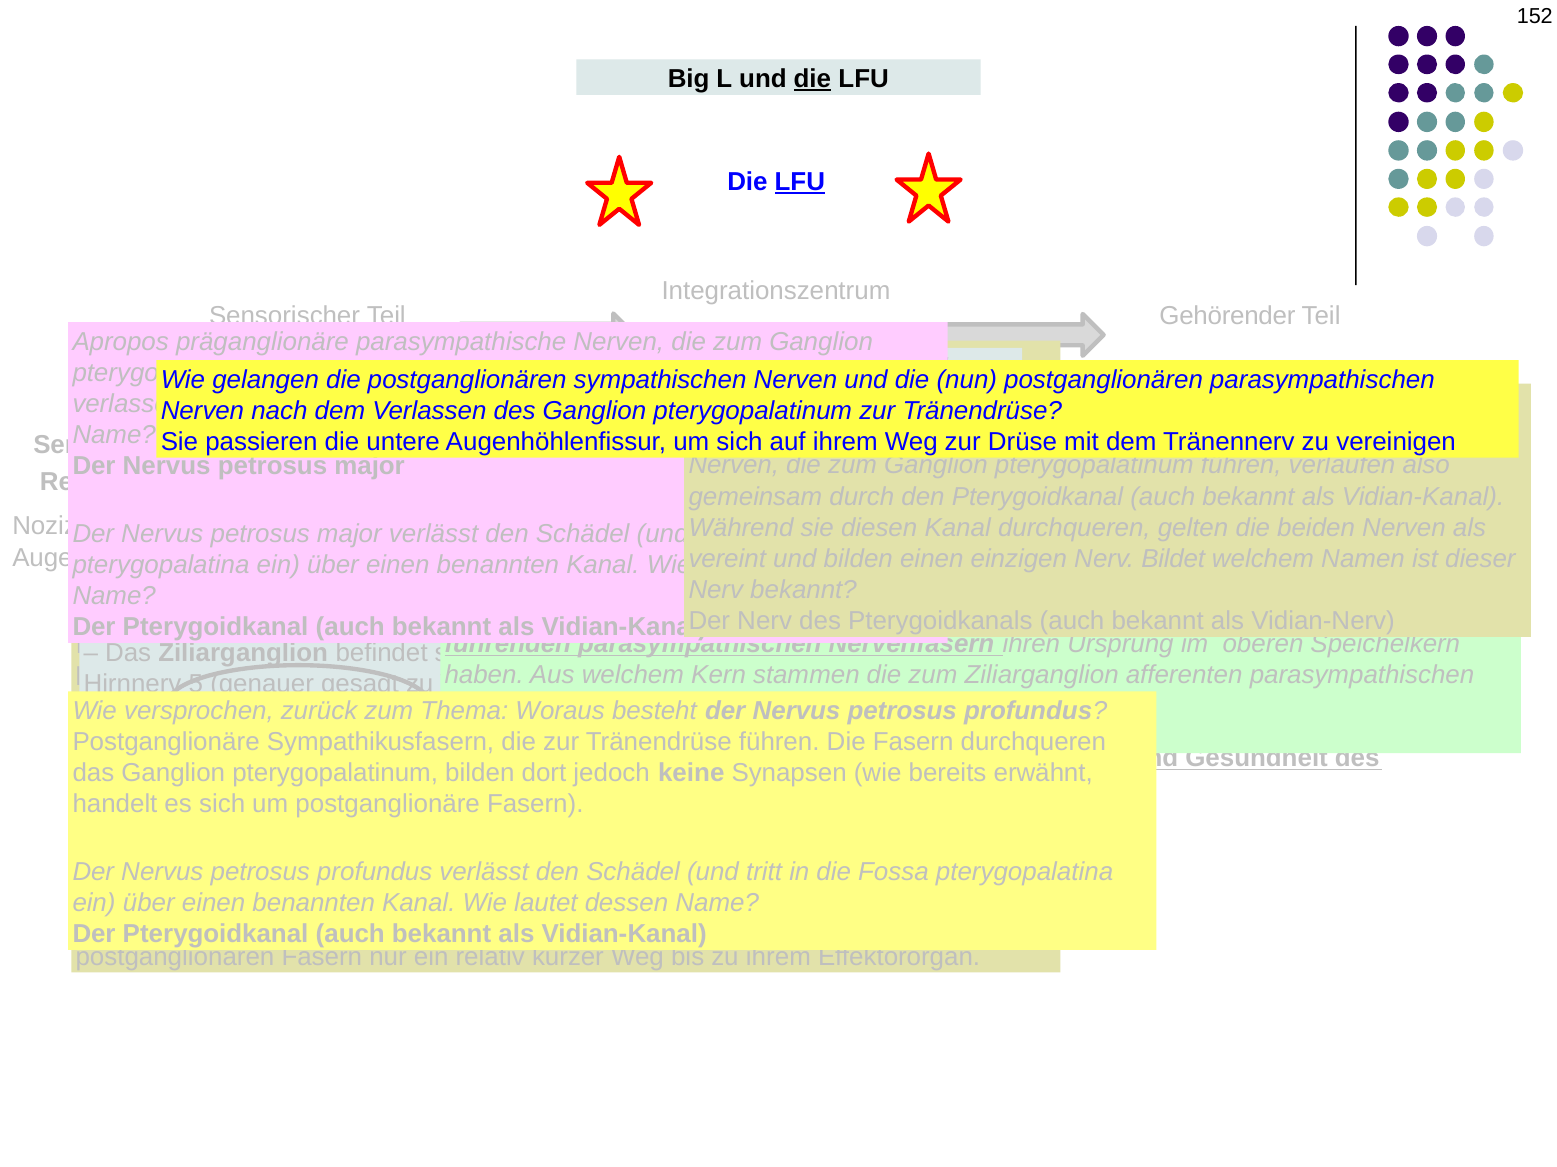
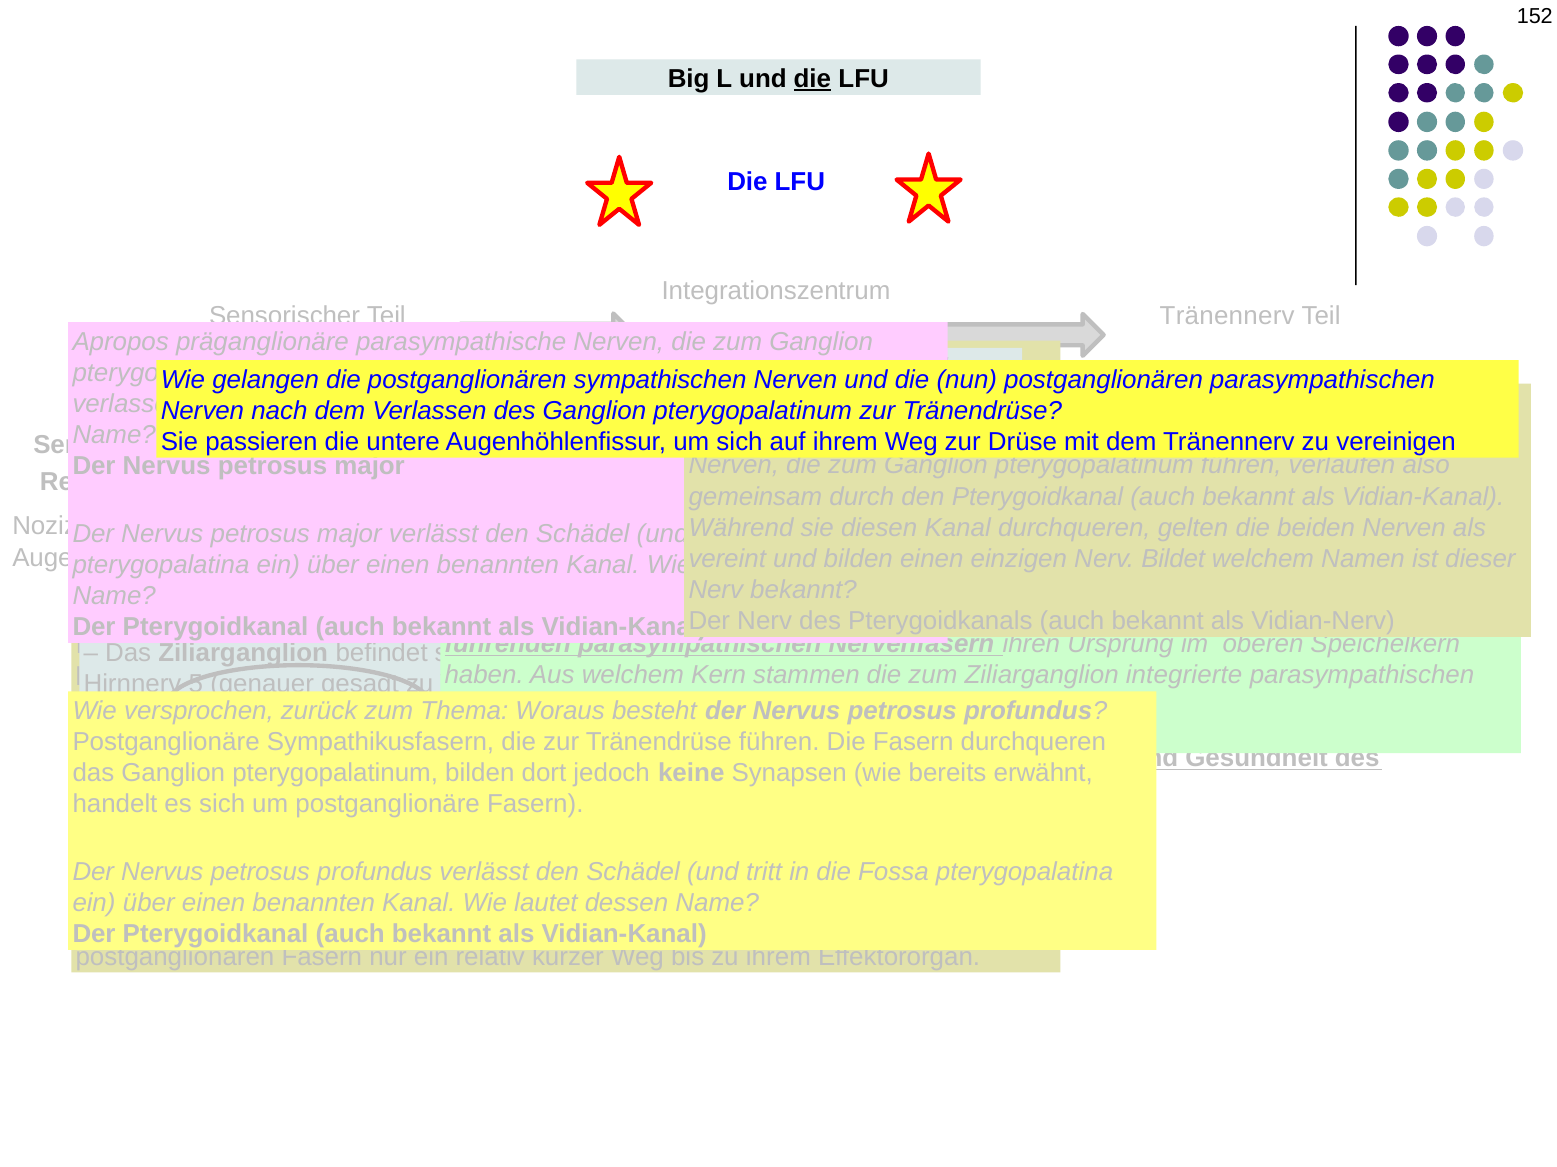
LFU at (800, 182) underline: present -> none
Gehörender at (1227, 316): Gehörender -> Tränennerv
afferenten at (1184, 675): afferenten -> integrierte
